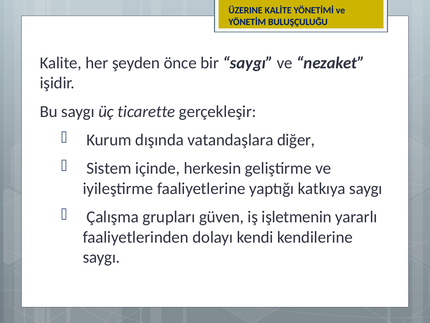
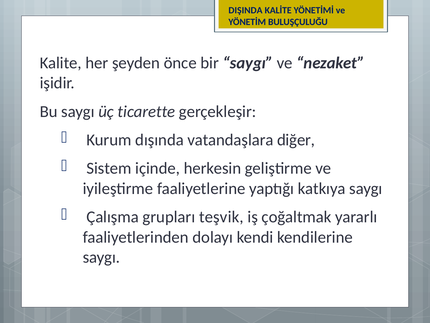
ÜZERINE: ÜZERINE -> DIŞINDA
güven: güven -> teşvik
işletmenin: işletmenin -> çoğaltmak
